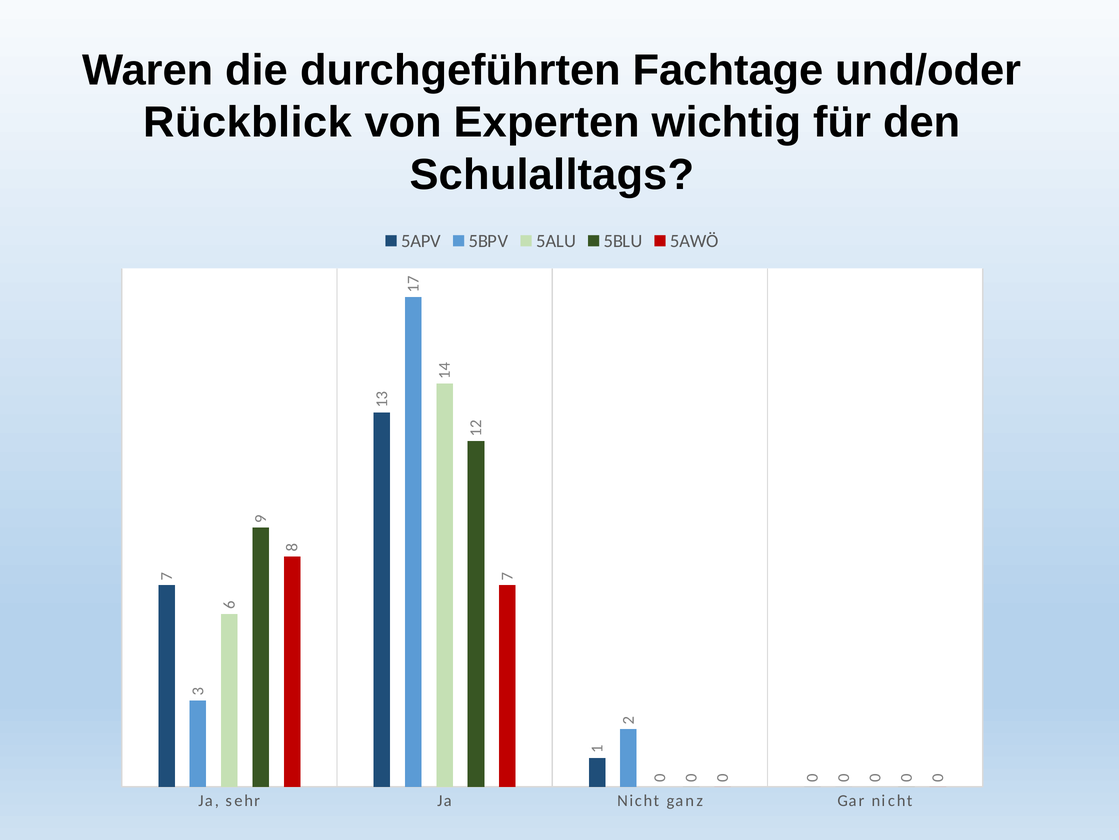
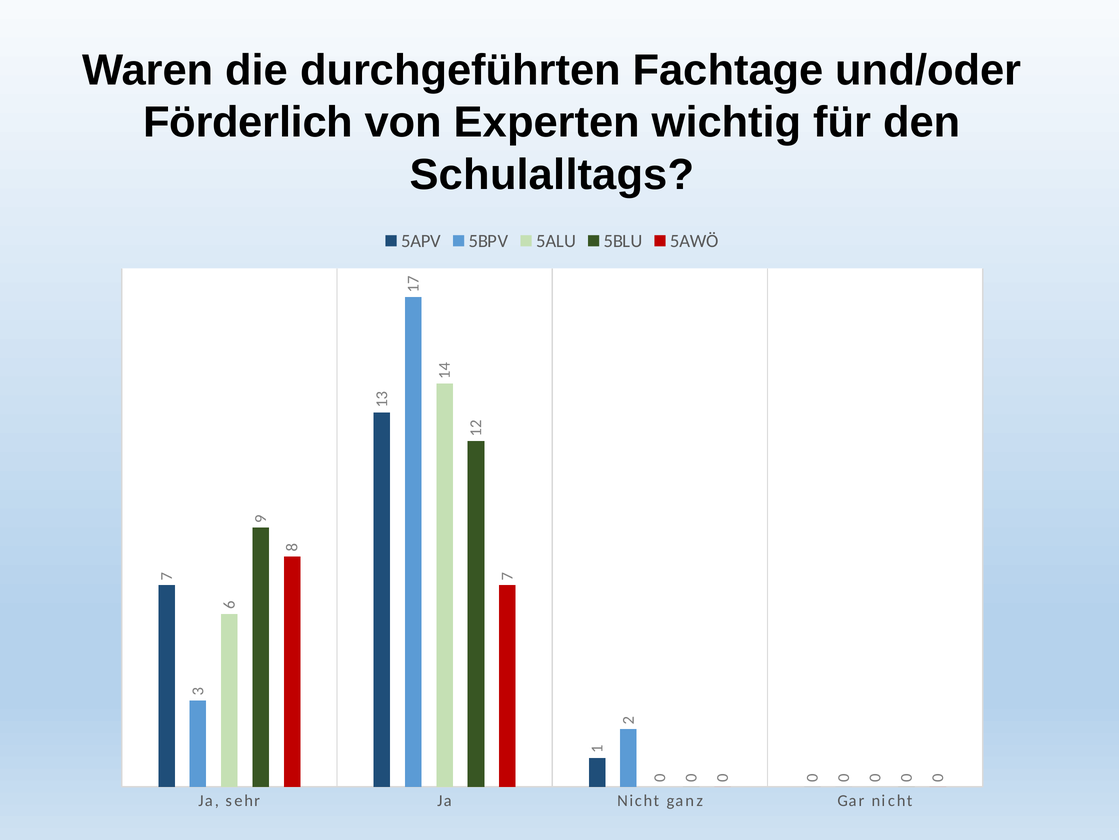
Rückblick: Rückblick -> Förderlich
